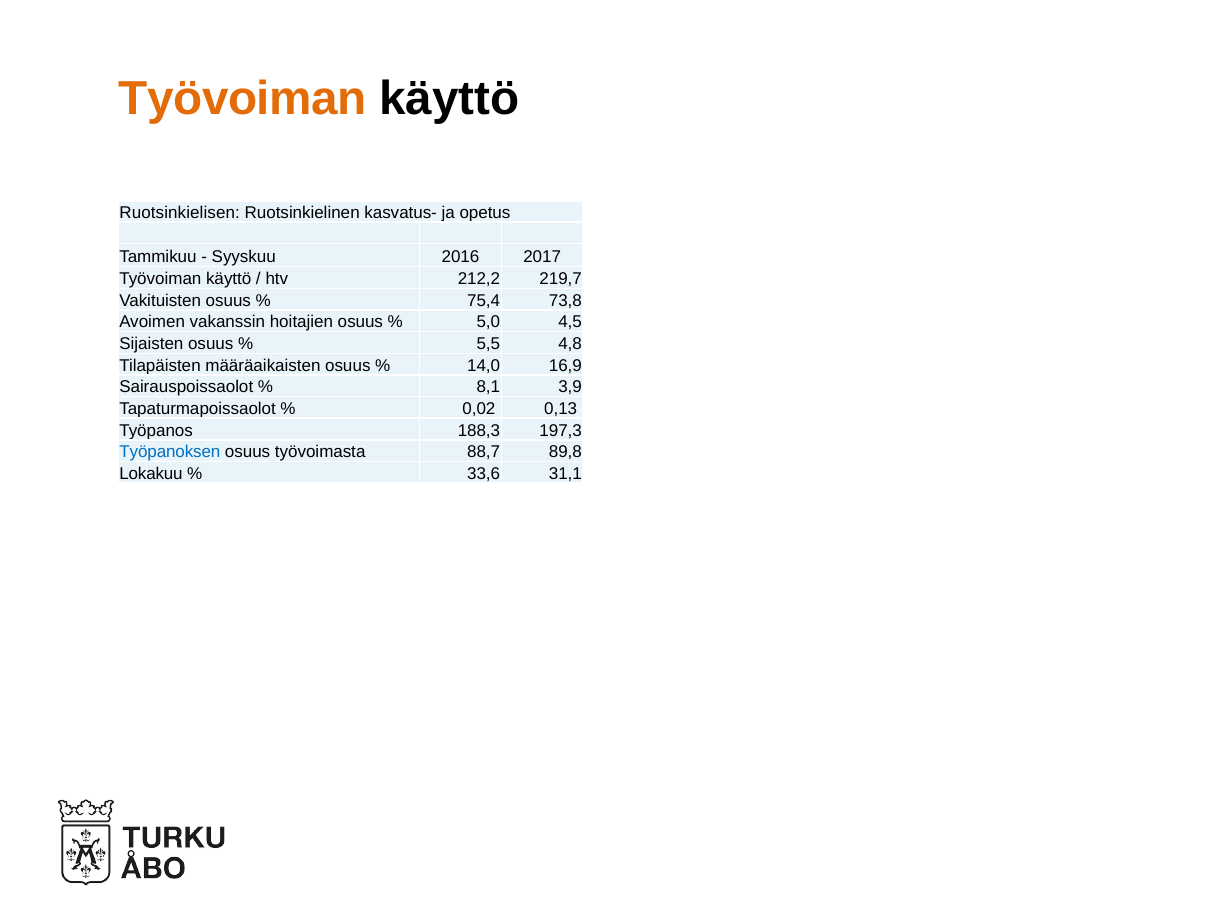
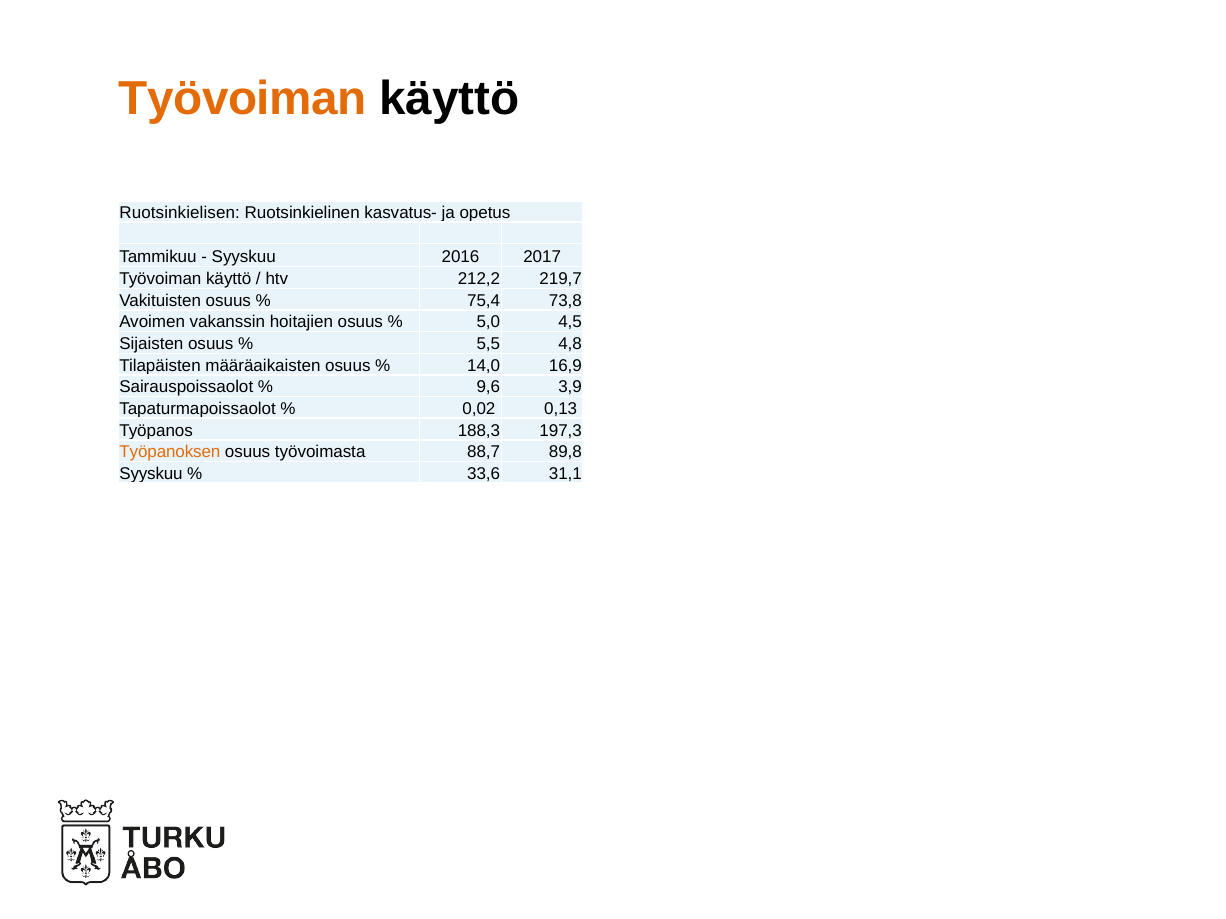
8,1: 8,1 -> 9,6
Työpanoksen colour: blue -> orange
Lokakuu at (151, 474): Lokakuu -> Syyskuu
